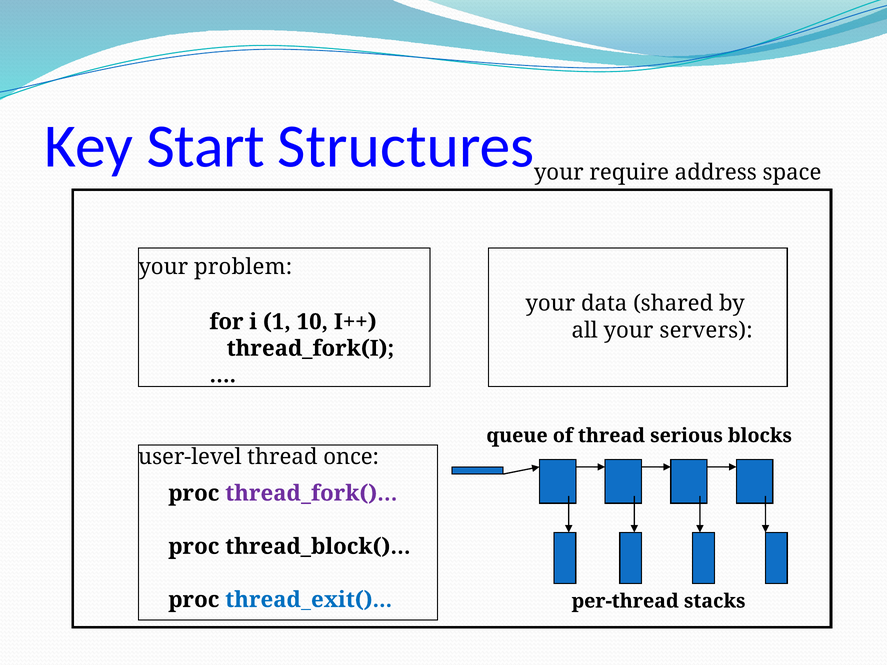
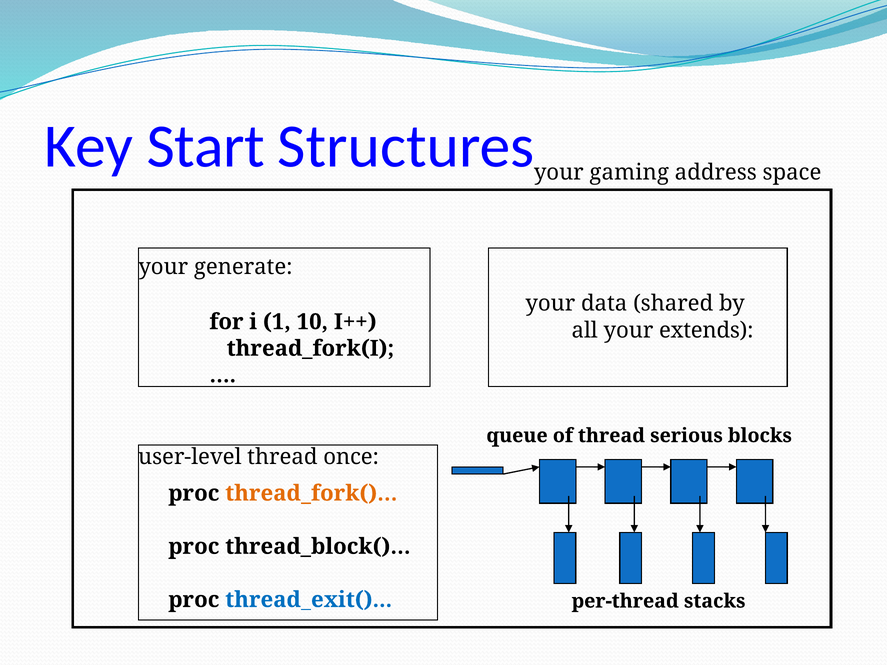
require: require -> gaming
problem: problem -> generate
servers: servers -> extends
thread_fork()… colour: purple -> orange
